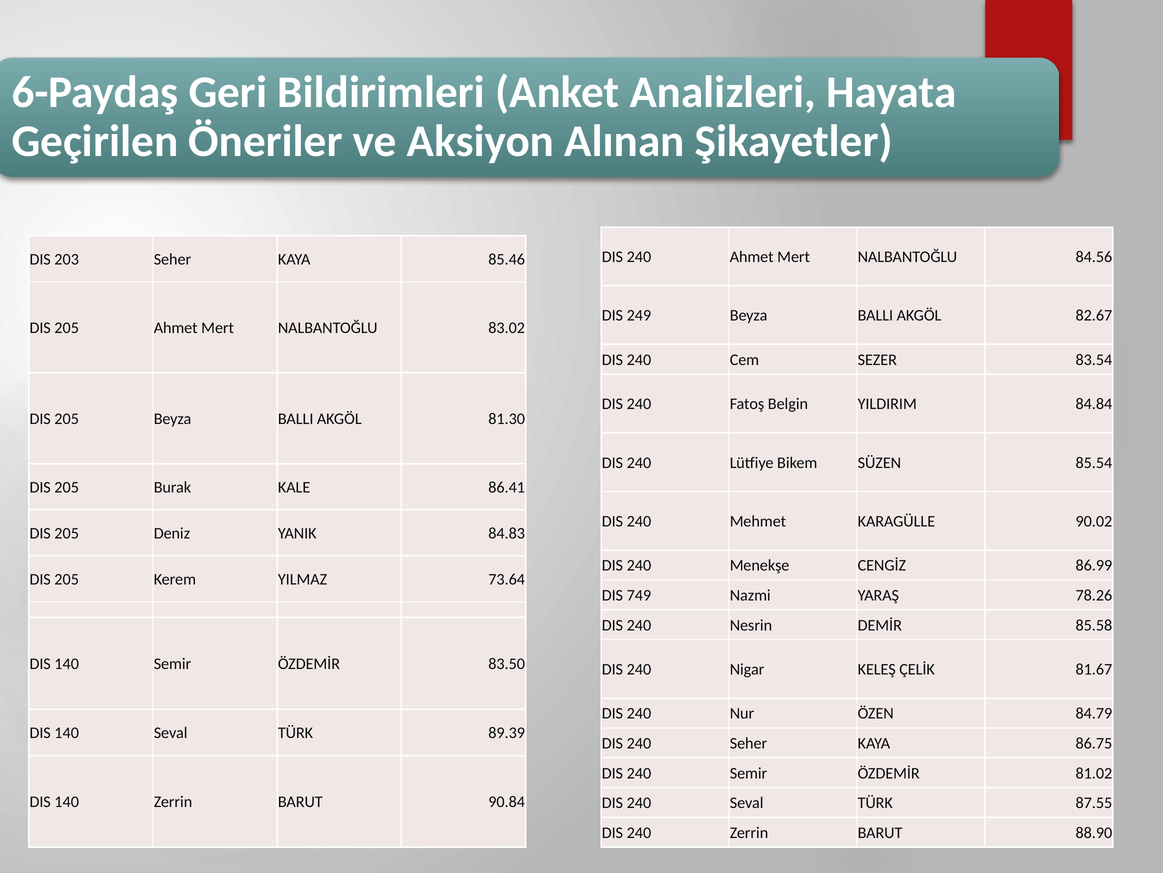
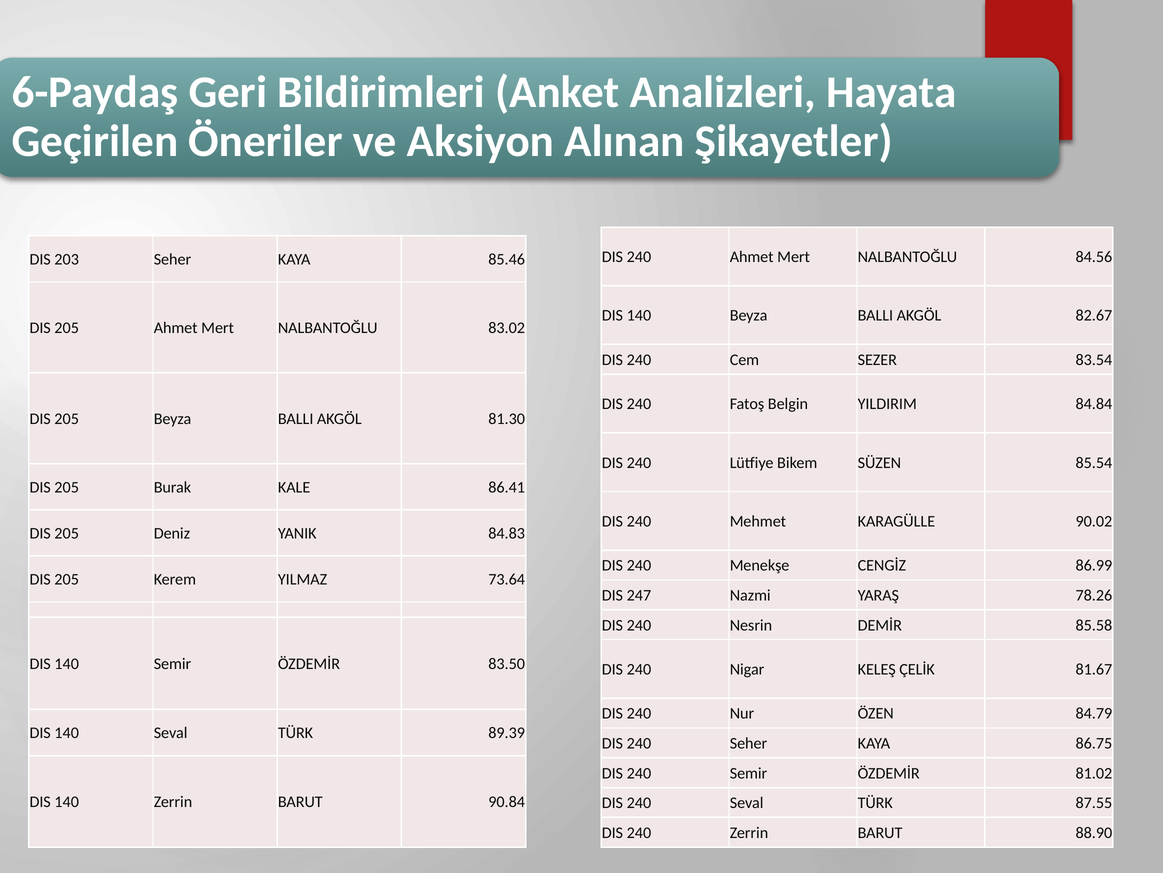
249 at (639, 315): 249 -> 140
749: 749 -> 247
